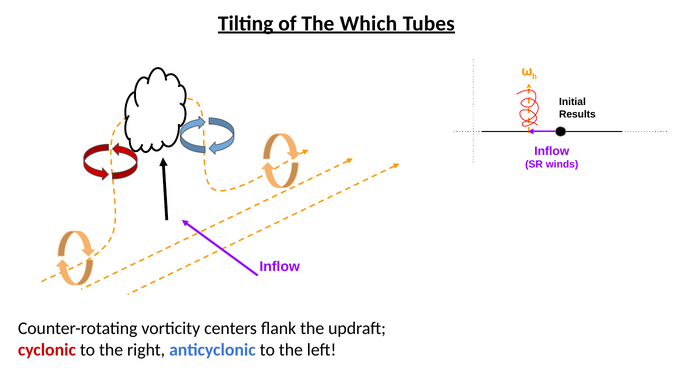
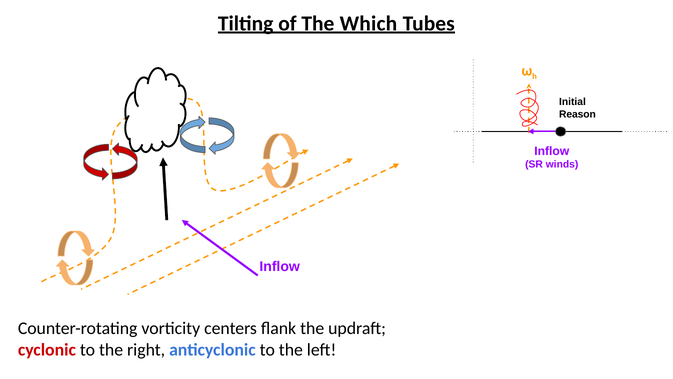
Results: Results -> Reason
